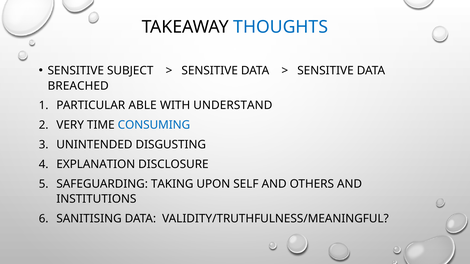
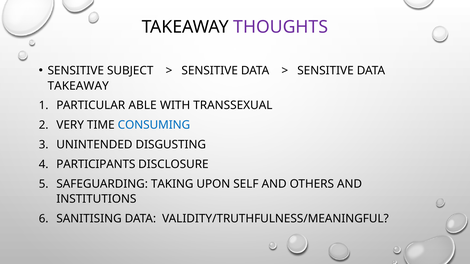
THOUGHTS colour: blue -> purple
BREACHED at (78, 86): BREACHED -> TAKEAWAY
UNDERSTAND: UNDERSTAND -> TRANSSEXUAL
EXPLANATION: EXPLANATION -> PARTICIPANTS
